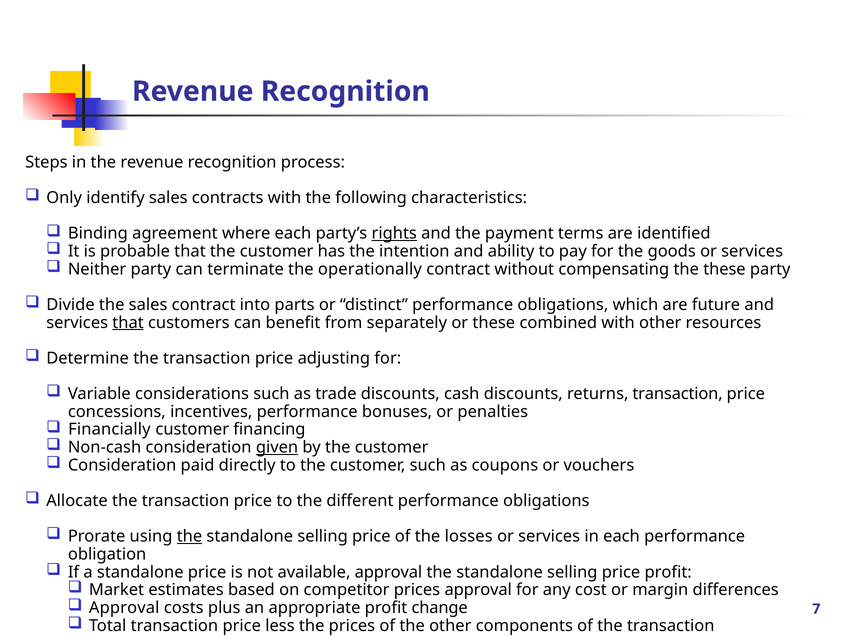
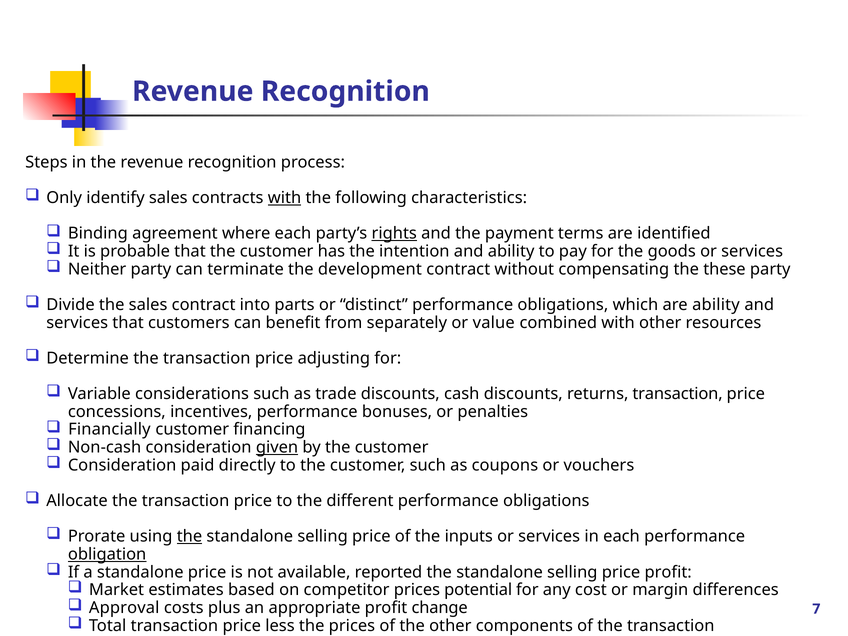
with at (285, 198) underline: none -> present
operationally: operationally -> development
are future: future -> ability
that at (128, 323) underline: present -> none
or these: these -> value
losses: losses -> inputs
obligation underline: none -> present
available approval: approval -> reported
prices approval: approval -> potential
